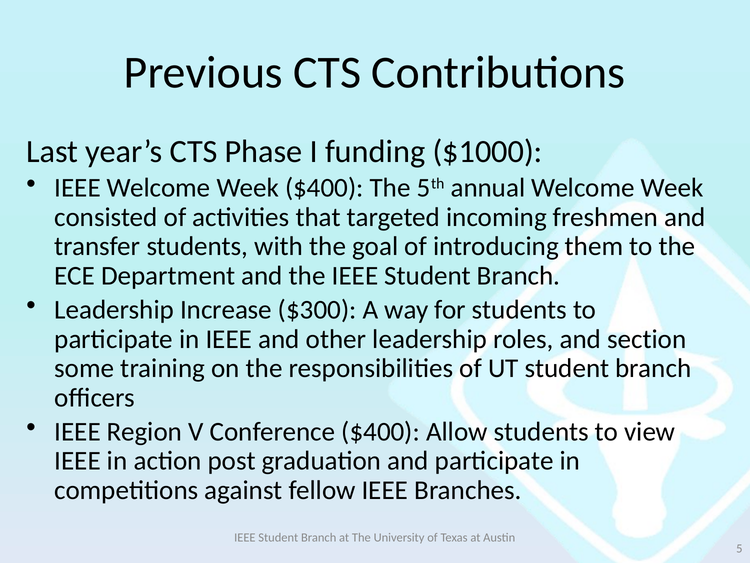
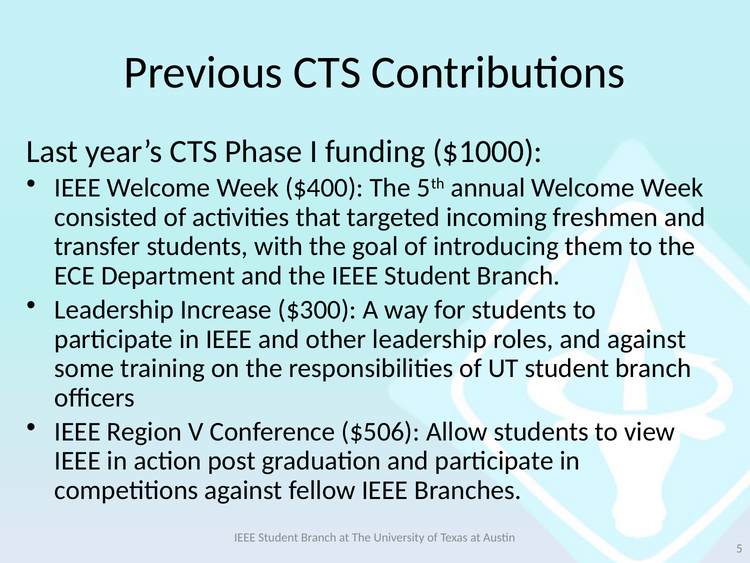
and section: section -> against
Conference $400: $400 -> $506
